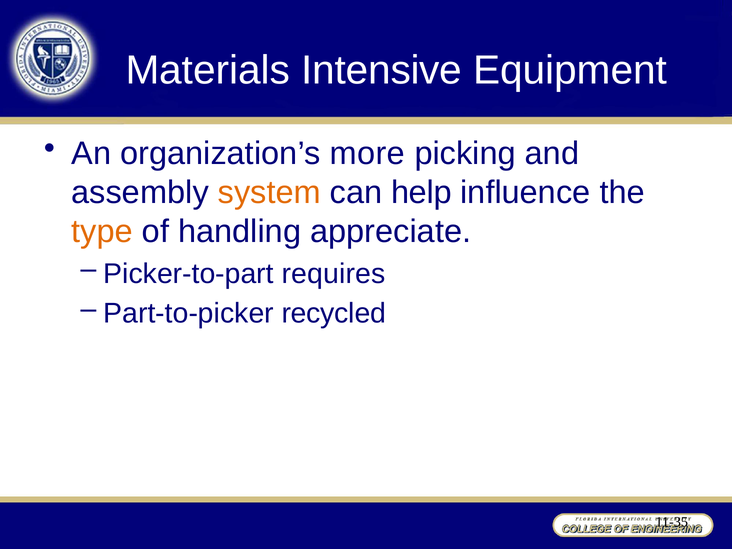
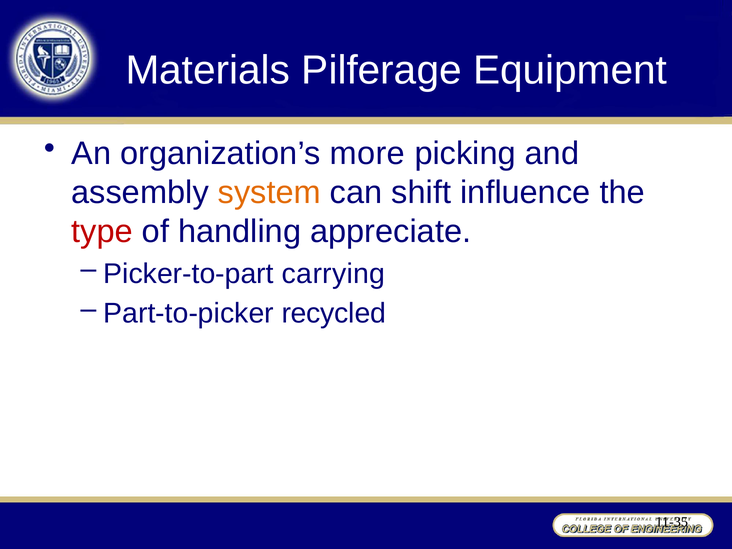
Intensive: Intensive -> Pilferage
help: help -> shift
type colour: orange -> red
requires: requires -> carrying
